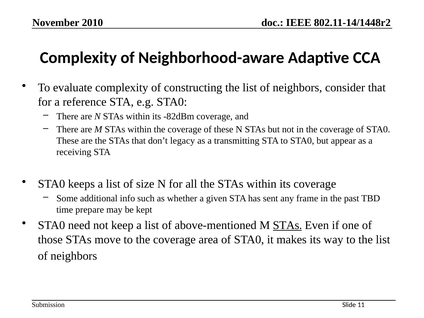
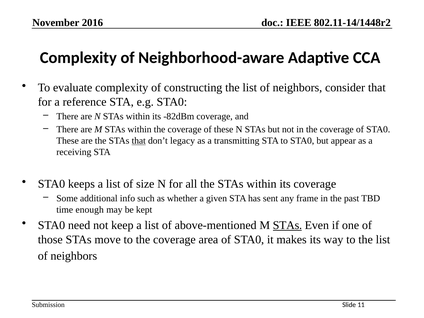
2010: 2010 -> 2016
that at (139, 141) underline: none -> present
prepare: prepare -> enough
